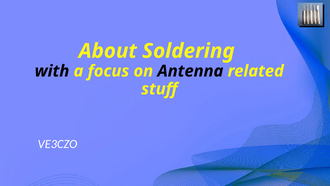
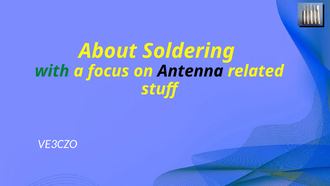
with colour: black -> green
